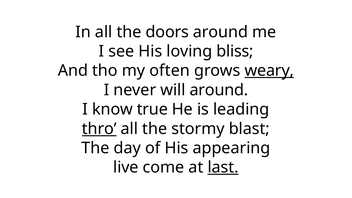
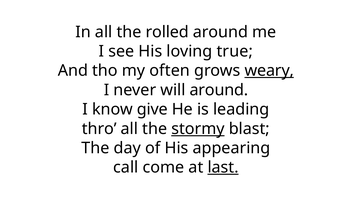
doors: doors -> rolled
bliss: bliss -> true
true: true -> give
thro underline: present -> none
stormy underline: none -> present
live: live -> call
